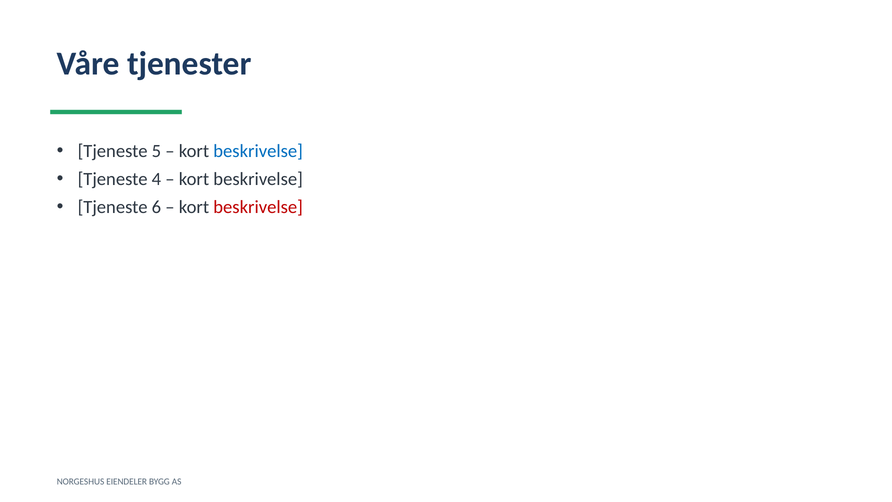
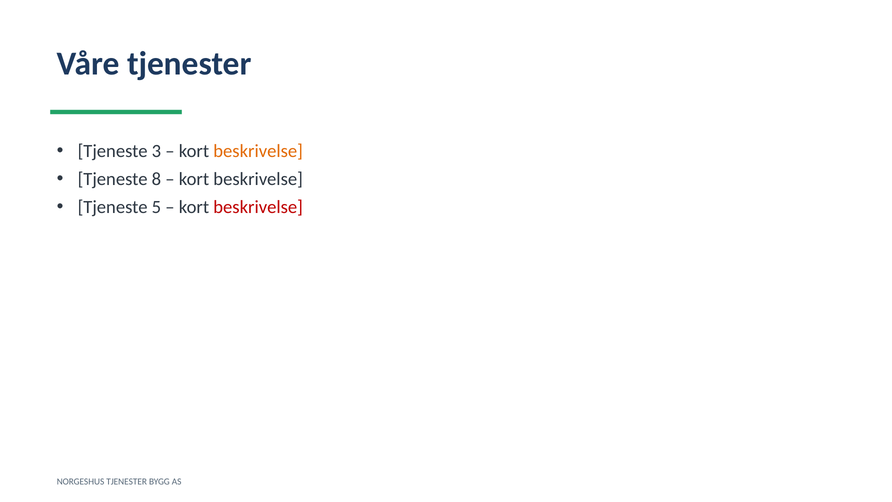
5: 5 -> 3
beskrivelse at (258, 151) colour: blue -> orange
4: 4 -> 8
6: 6 -> 5
NORGESHUS EIENDELER: EIENDELER -> TJENESTER
